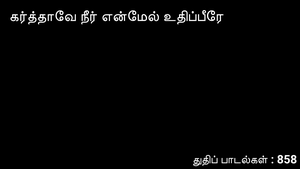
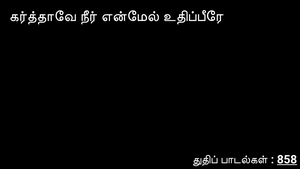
858 underline: none -> present
